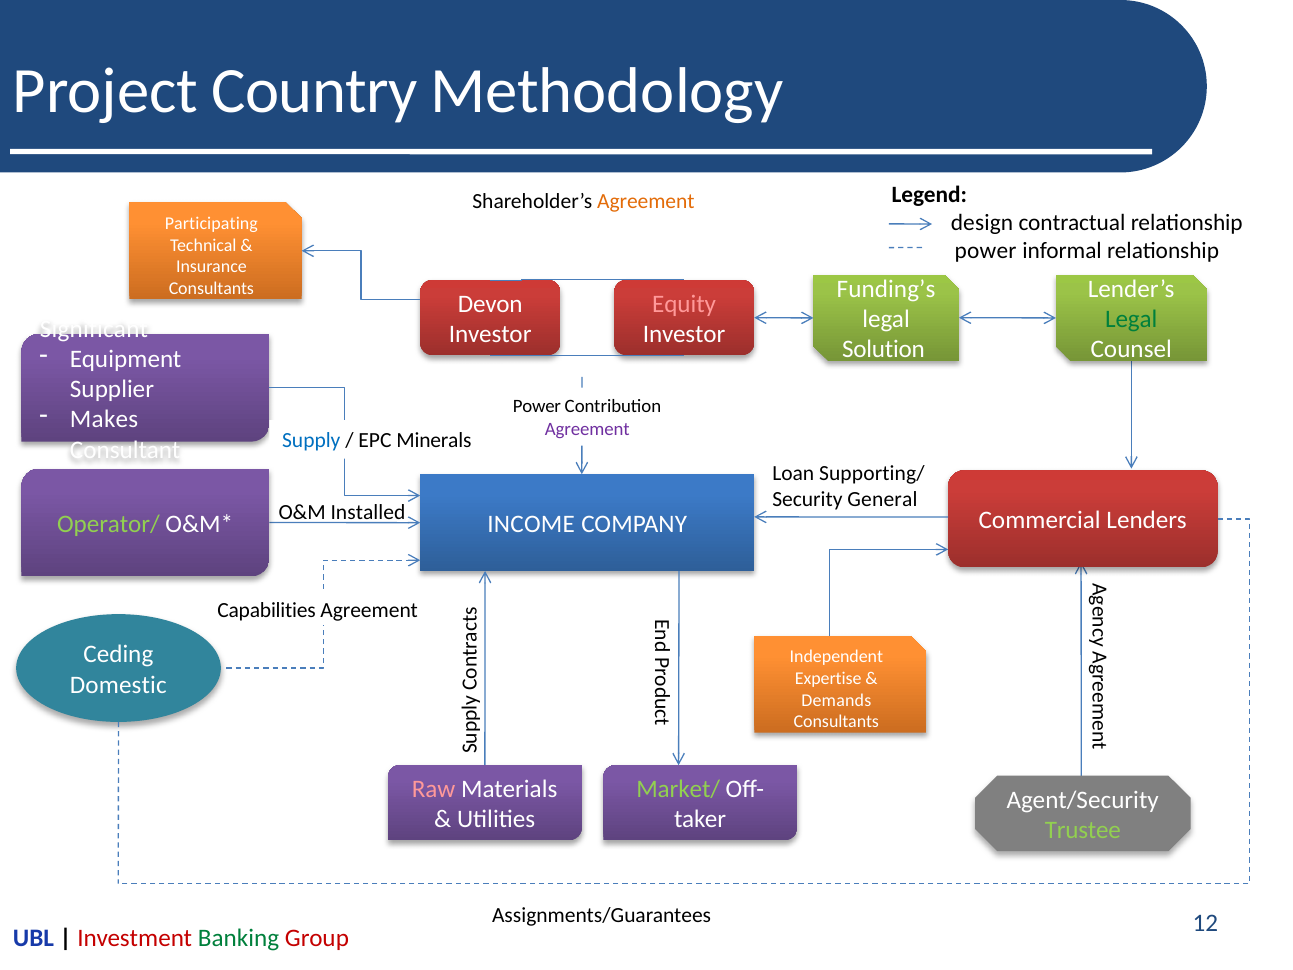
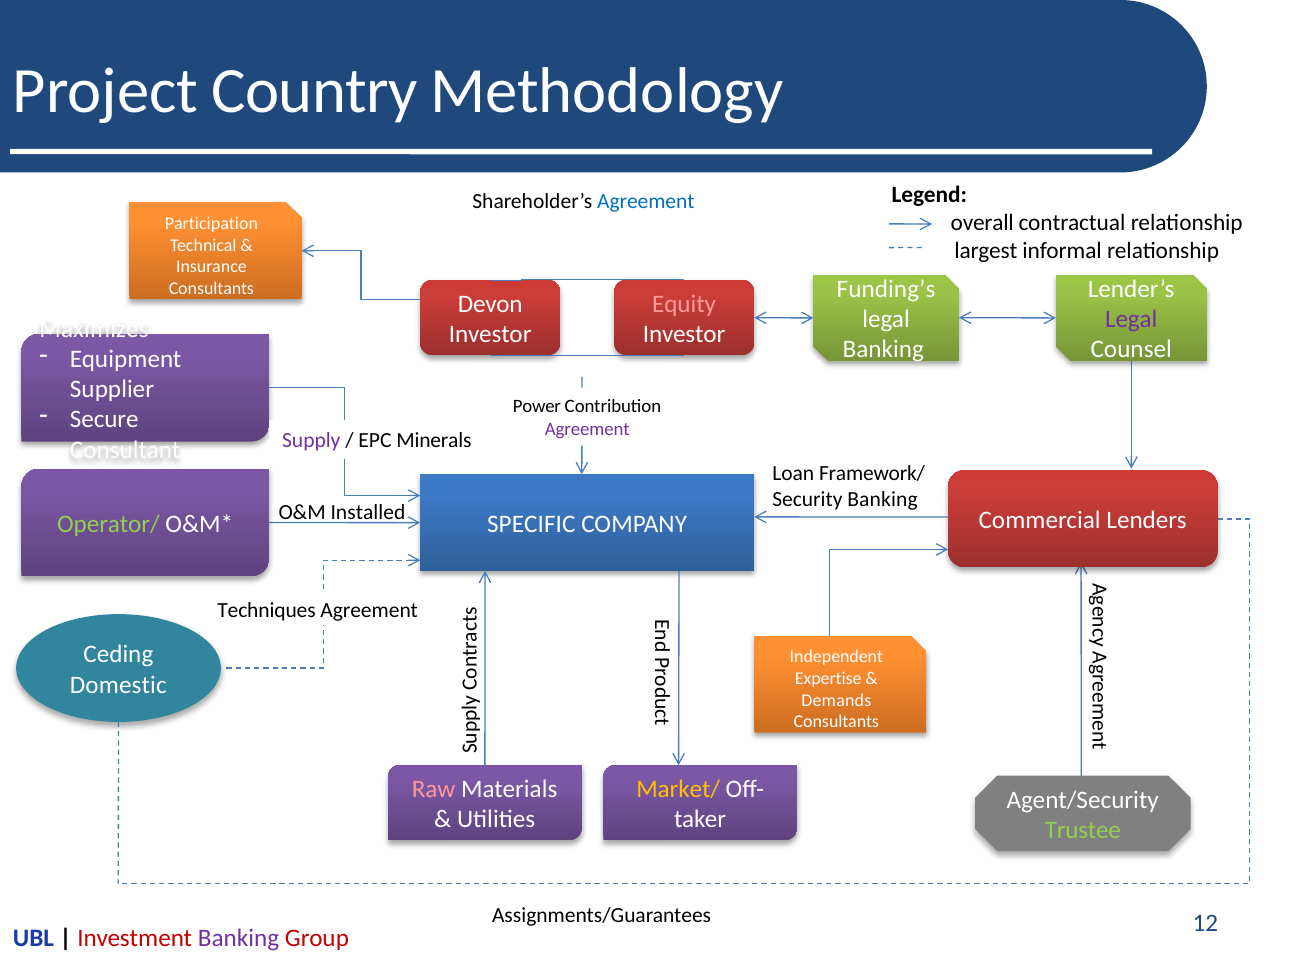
Agreement at (646, 201) colour: orange -> blue
design: design -> overall
Participating: Participating -> Participation
power at (986, 251): power -> largest
Legal at (1131, 319) colour: green -> purple
Significant: Significant -> Maximizes
Solution at (883, 350): Solution -> Banking
Makes: Makes -> Secure
Supply colour: blue -> purple
Supporting/: Supporting/ -> Framework/
Security General: General -> Banking
INCOME: INCOME -> SPECIFIC
Capabilities: Capabilities -> Techniques
Market/ colour: light green -> yellow
Banking at (239, 938) colour: green -> purple
